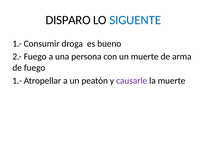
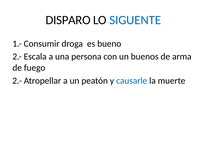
2.- Fuego: Fuego -> Escala
un muerte: muerte -> buenos
1.- at (17, 80): 1.- -> 2.-
causarle colour: purple -> blue
